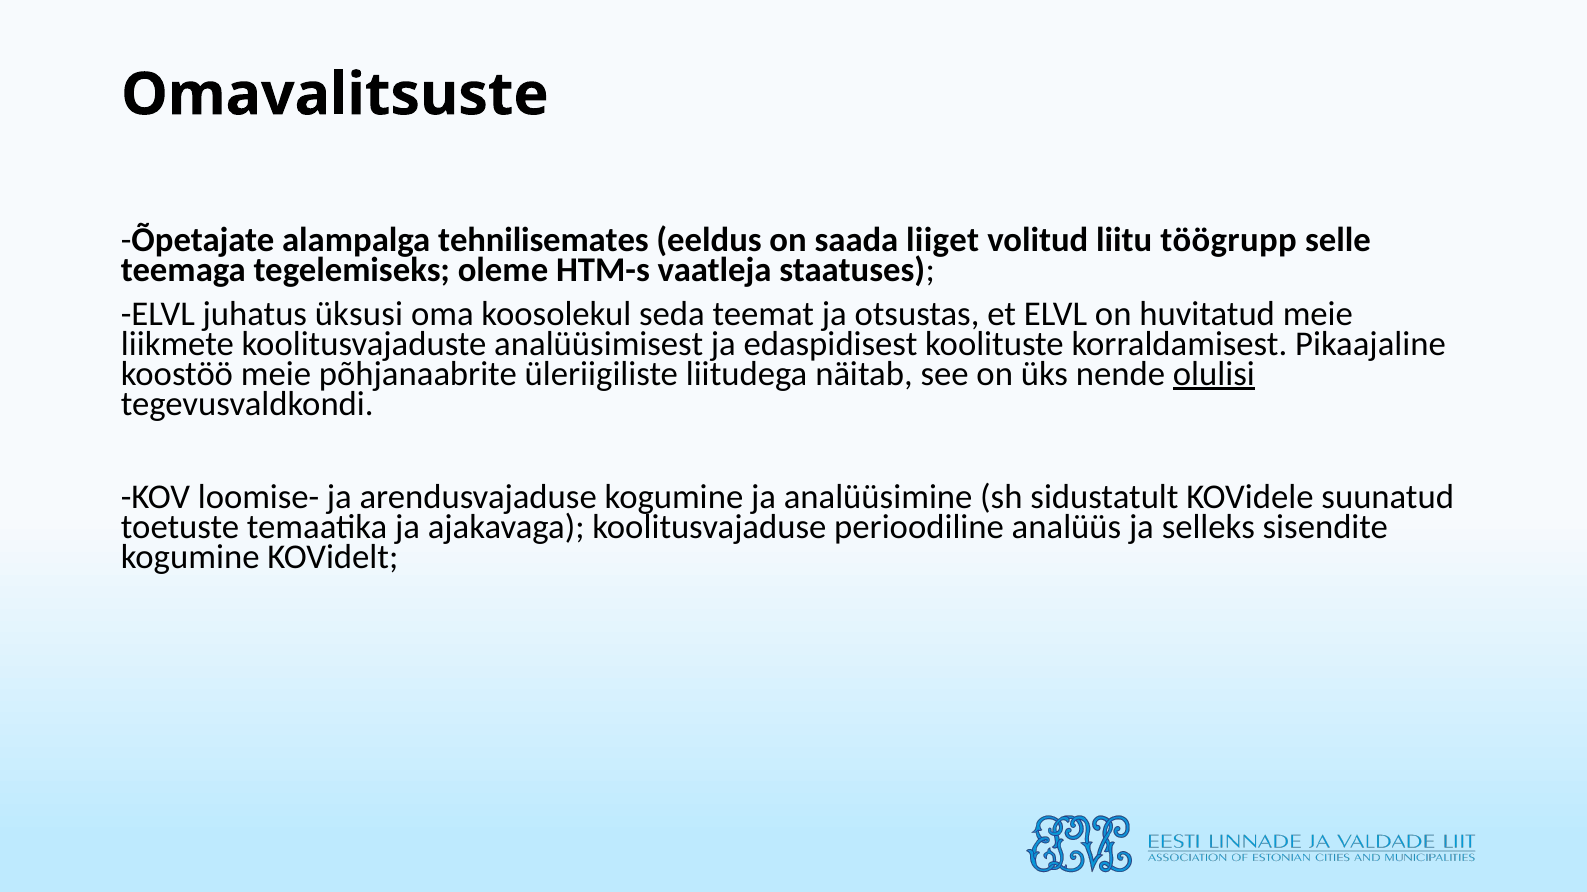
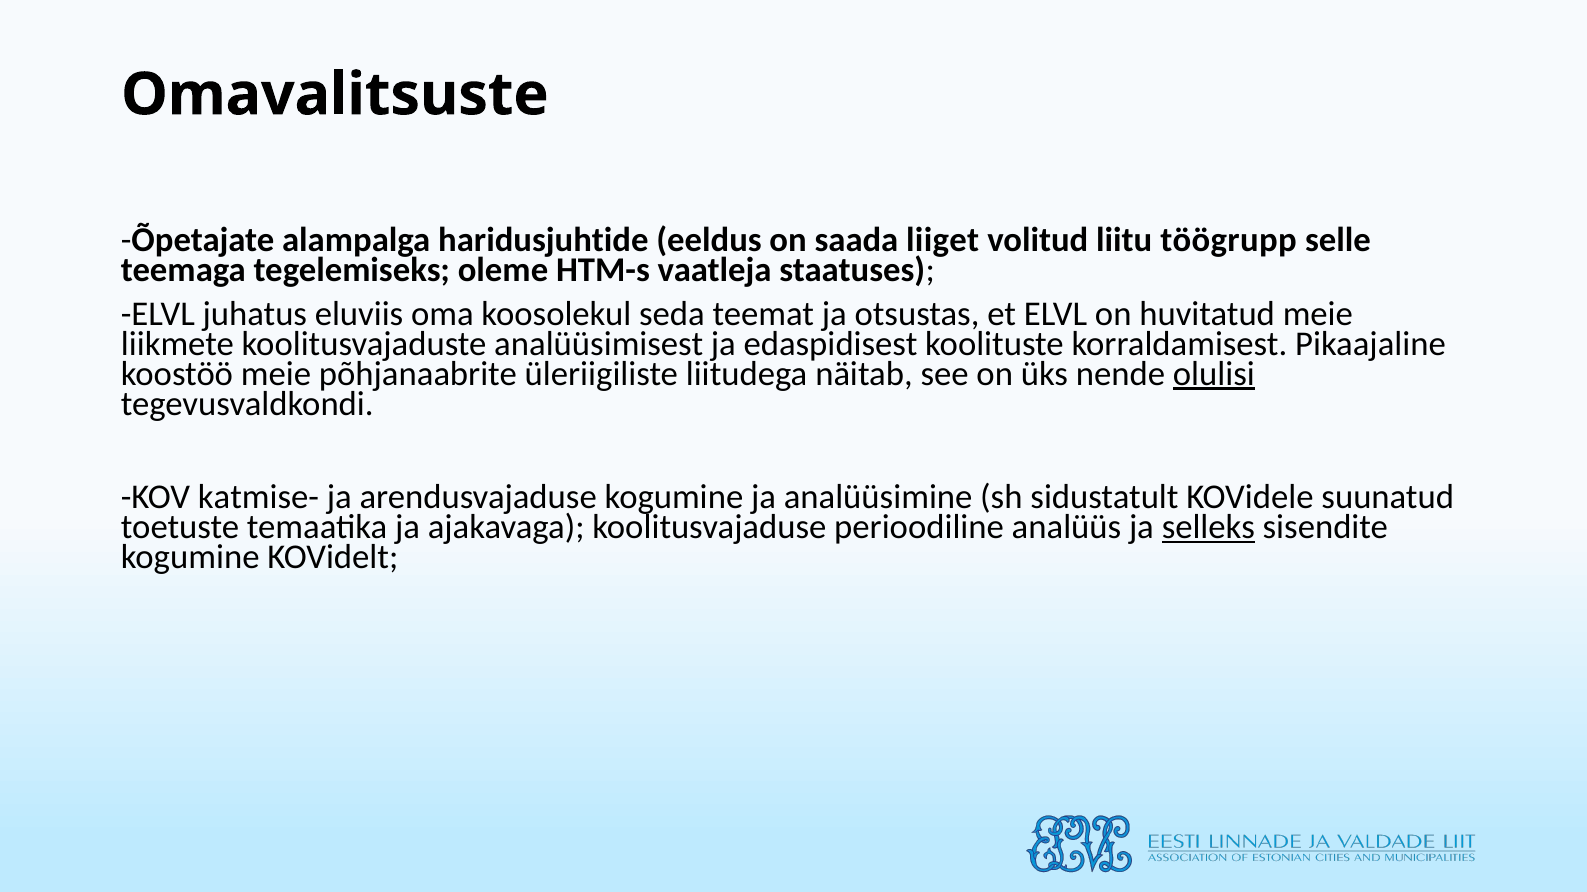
tehnilisemates: tehnilisemates -> haridusjuhtide
üksusi: üksusi -> eluviis
loomise-: loomise- -> katmise-
selleks underline: none -> present
